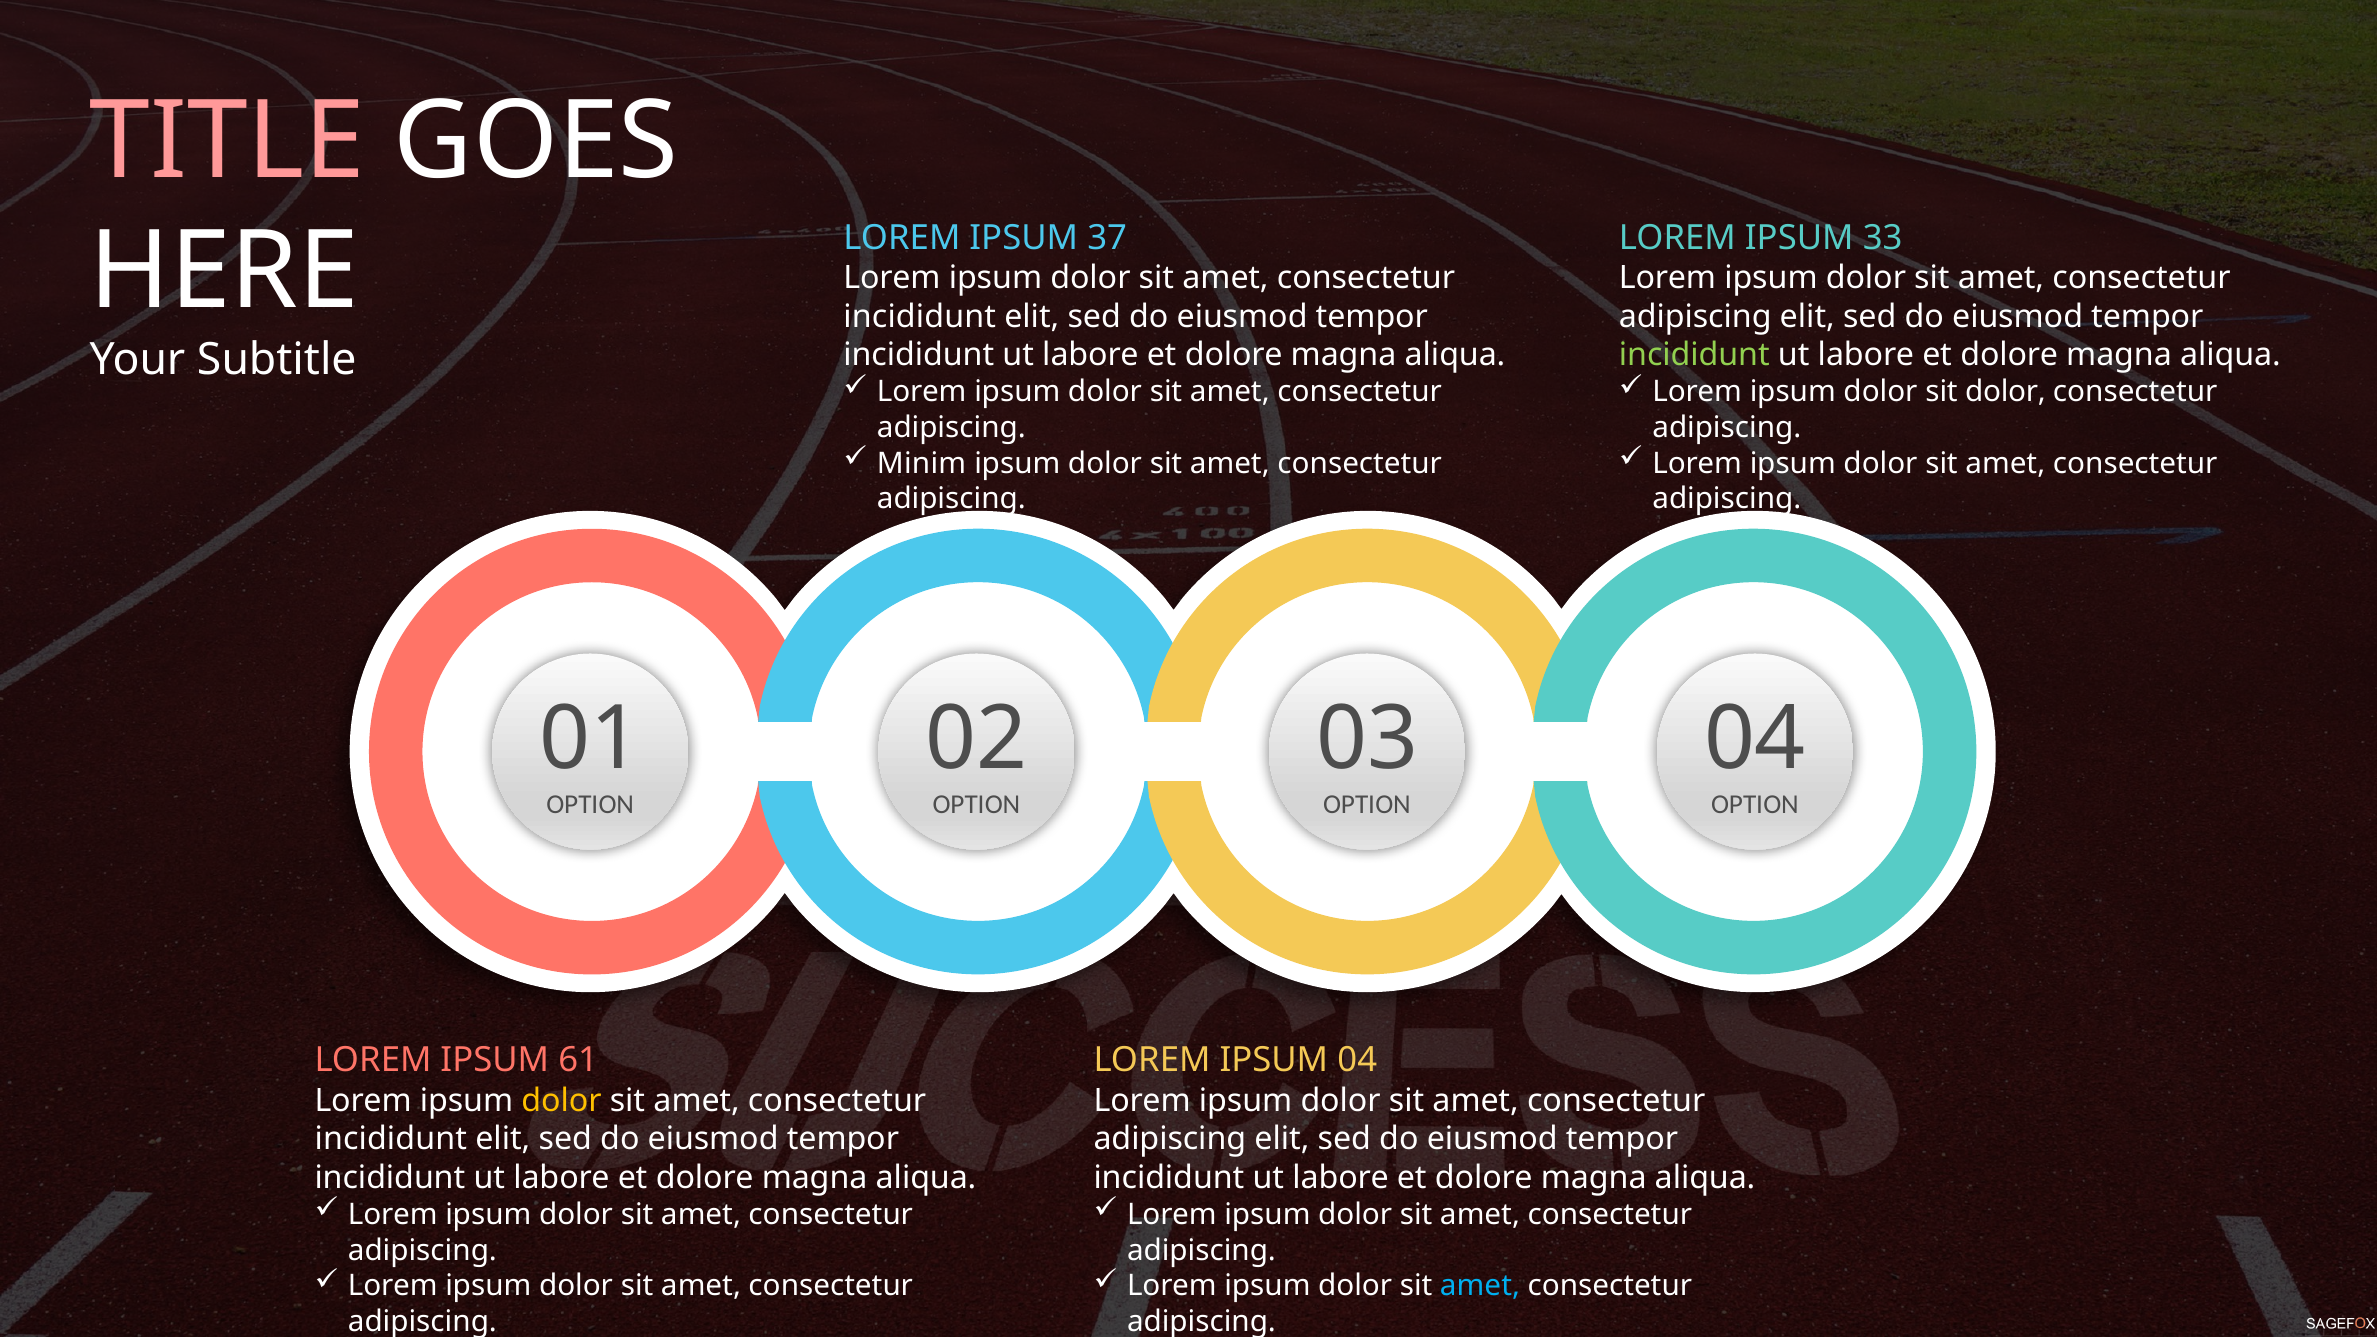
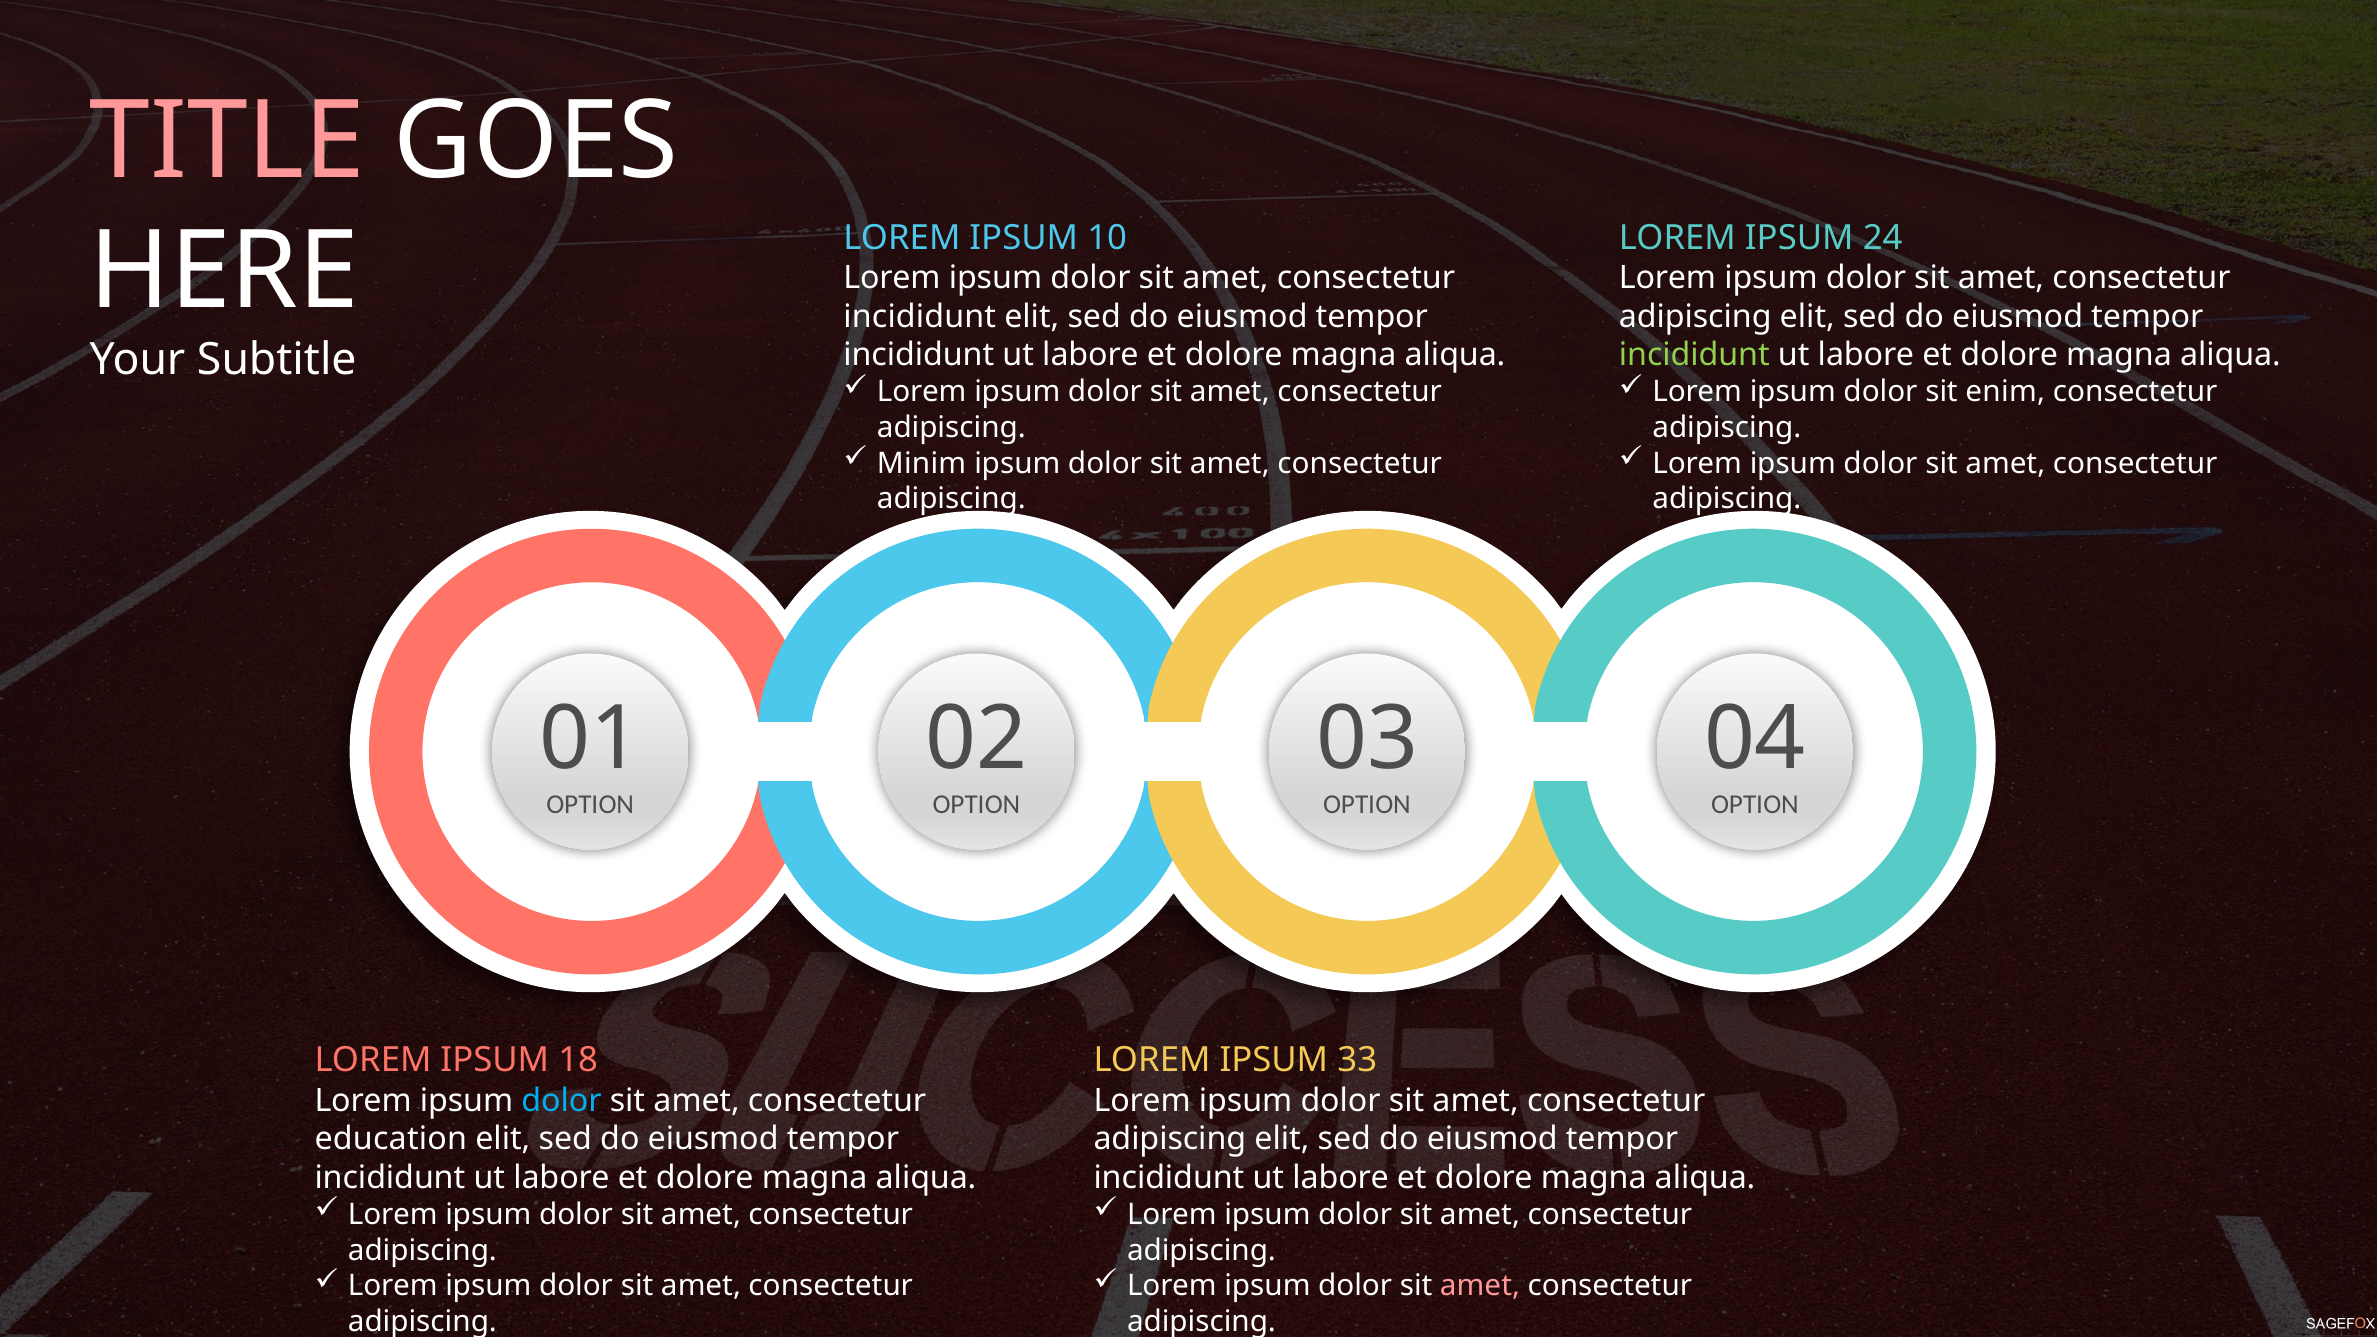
37: 37 -> 10
33: 33 -> 24
sit dolor: dolor -> enim
61: 61 -> 18
IPSUM 04: 04 -> 33
dolor at (562, 1100) colour: yellow -> light blue
incididunt at (391, 1139): incididunt -> education
amet at (1480, 1286) colour: light blue -> pink
